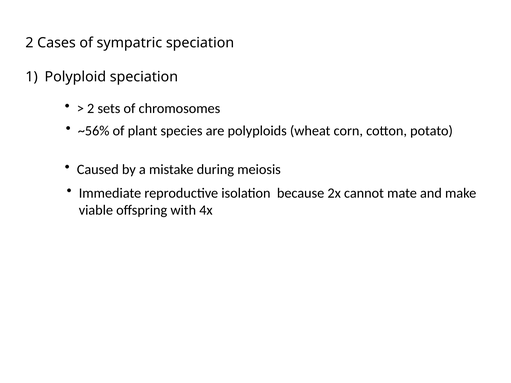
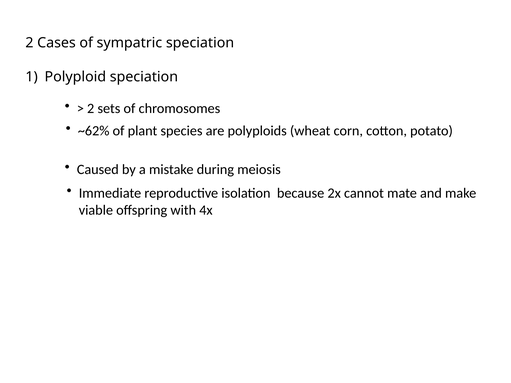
~56%: ~56% -> ~62%
